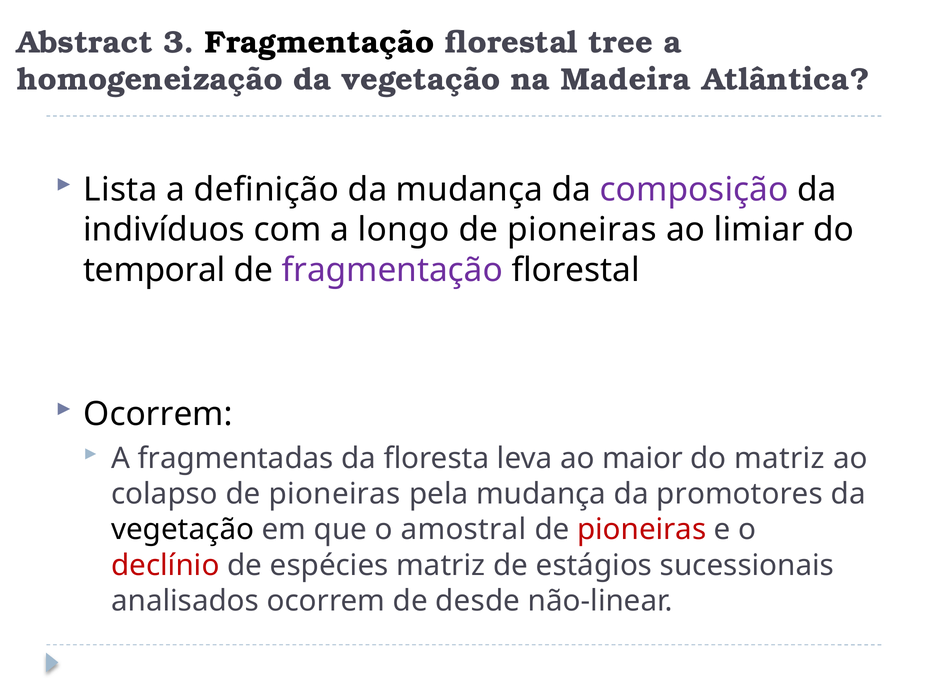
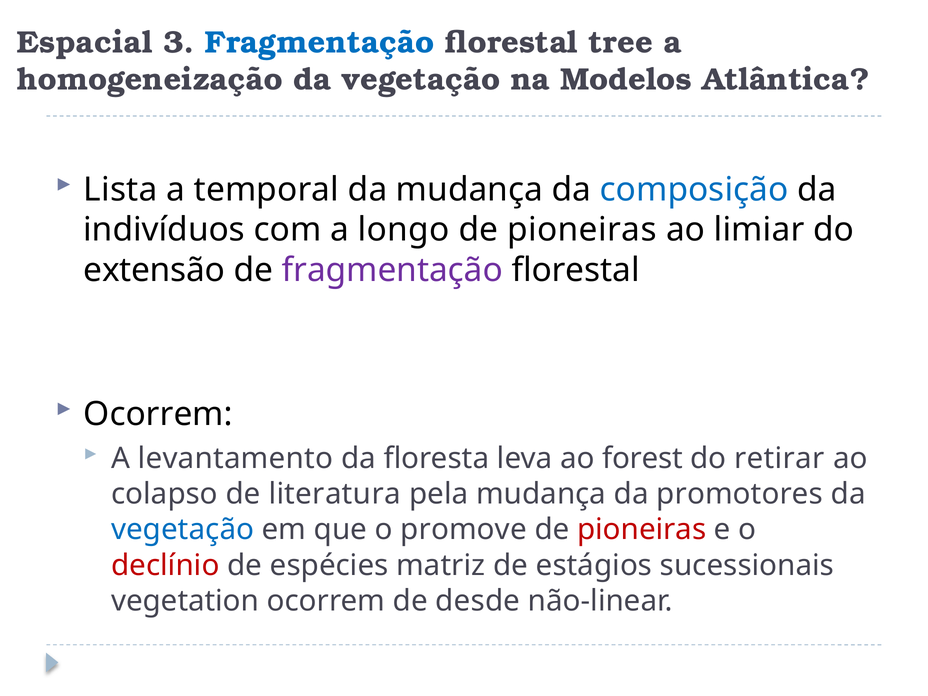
Abstract: Abstract -> Espacial
Fragmentação at (320, 42) colour: black -> blue
Madeira: Madeira -> Modelos
definição: definição -> temporal
composição colour: purple -> blue
temporal: temporal -> extensão
fragmentadas: fragmentadas -> levantamento
maior: maior -> forest
do matriz: matriz -> retirar
colapso de pioneiras: pioneiras -> literatura
vegetação at (183, 530) colour: black -> blue
amostral: amostral -> promove
analisados: analisados -> vegetation
